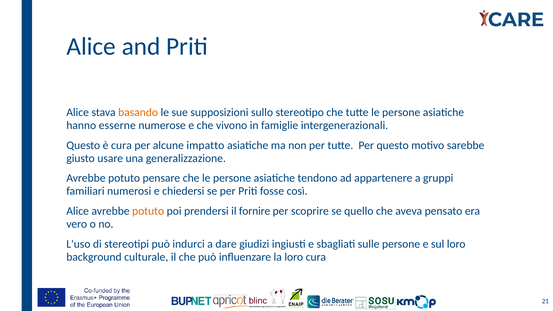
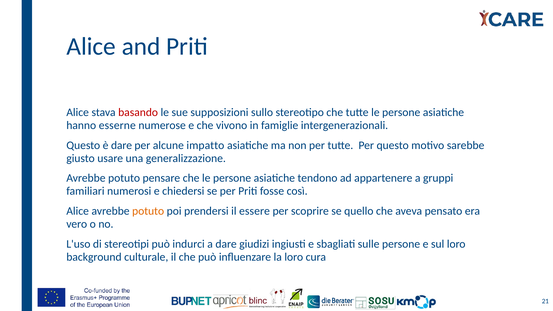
basando colour: orange -> red
è cura: cura -> dare
fornire: fornire -> essere
